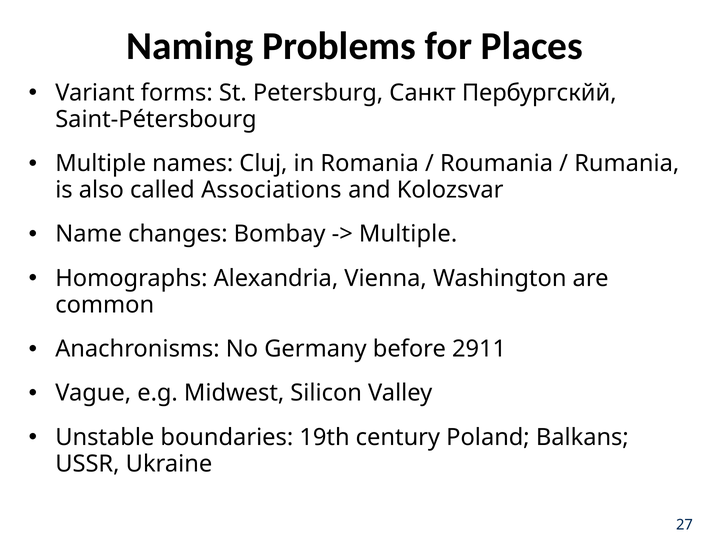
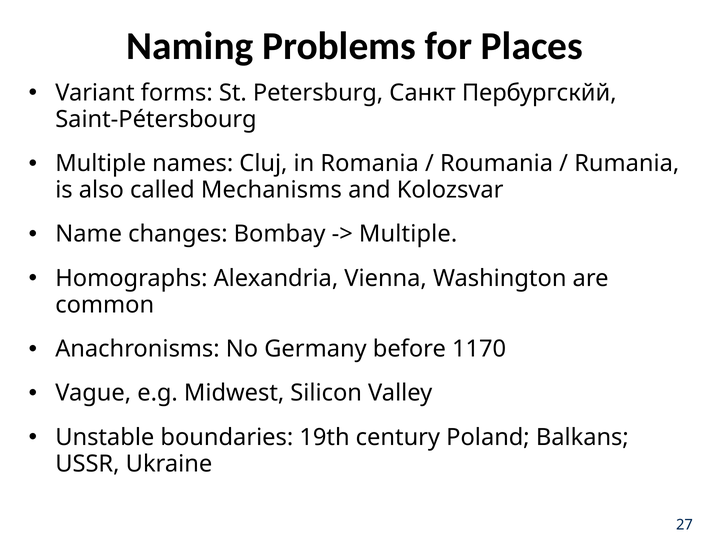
Associations: Associations -> Mechanisms
2911: 2911 -> 1170
